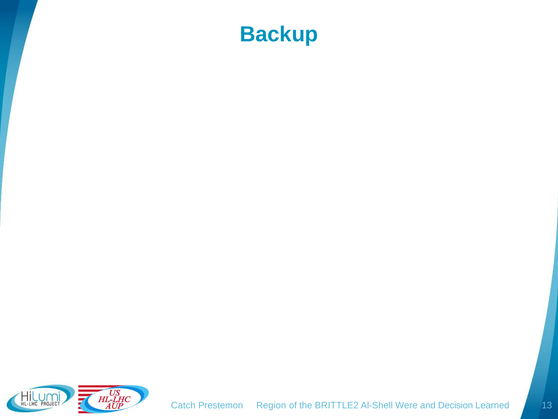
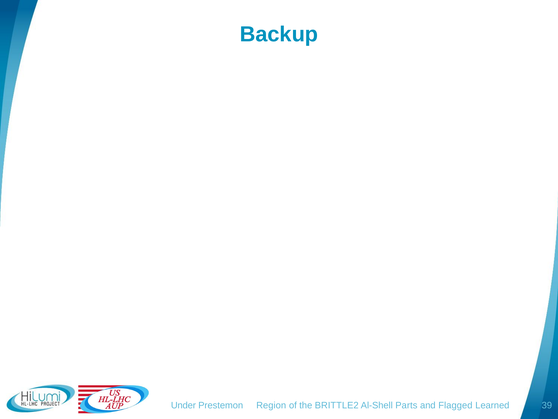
Catch: Catch -> Under
Were: Were -> Parts
Decision: Decision -> Flagged
13: 13 -> 39
